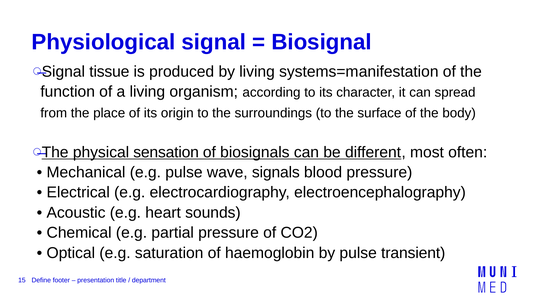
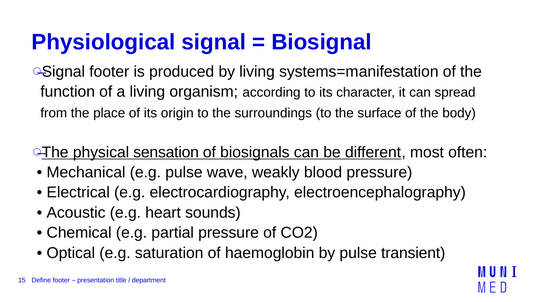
Signal tissue: tissue -> footer
signals: signals -> weakly
